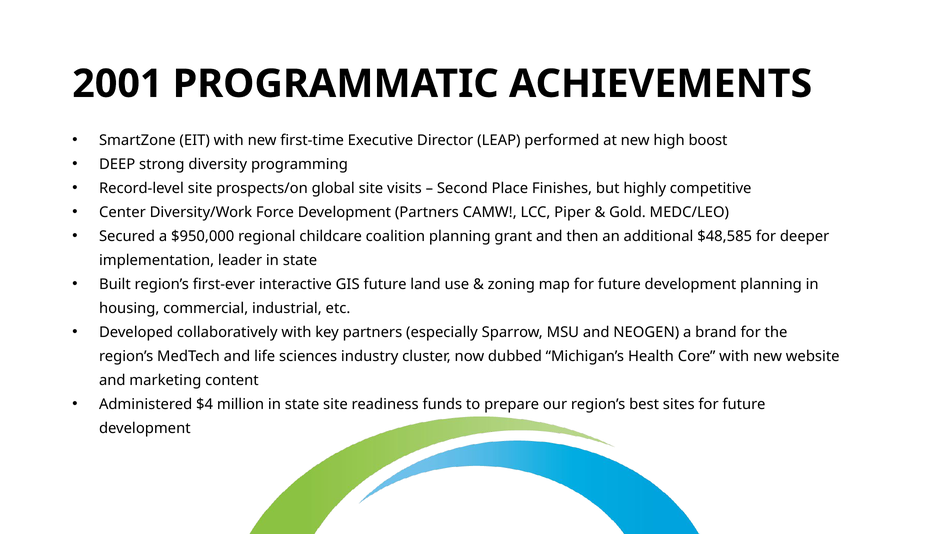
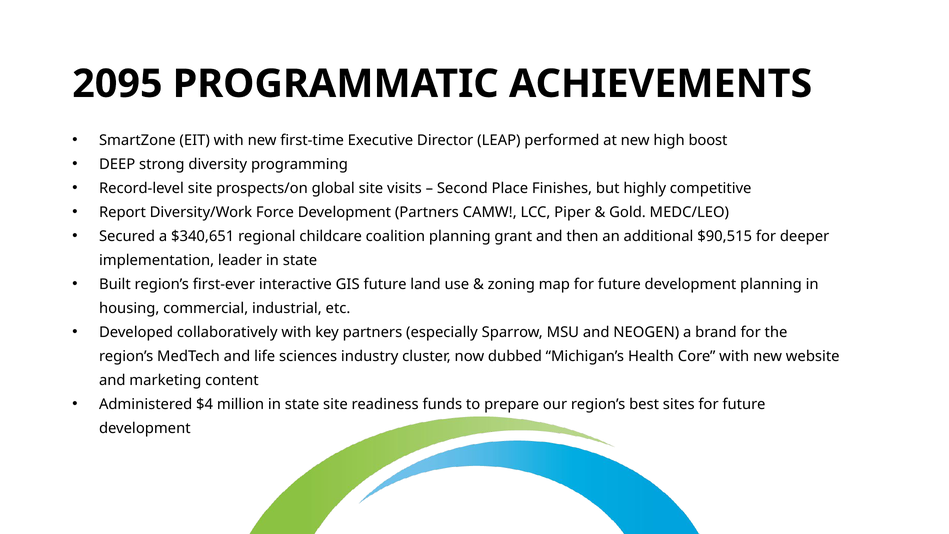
2001: 2001 -> 2095
Center: Center -> Report
$950,000: $950,000 -> $340,651
$48,585: $48,585 -> $90,515
